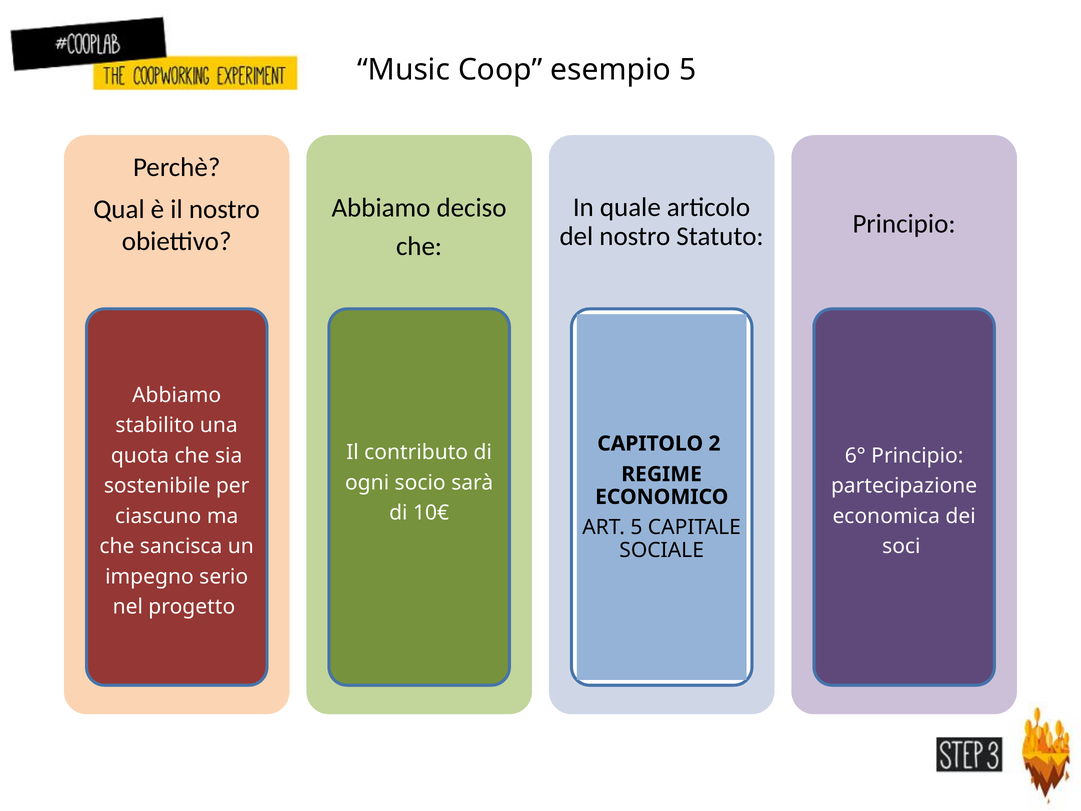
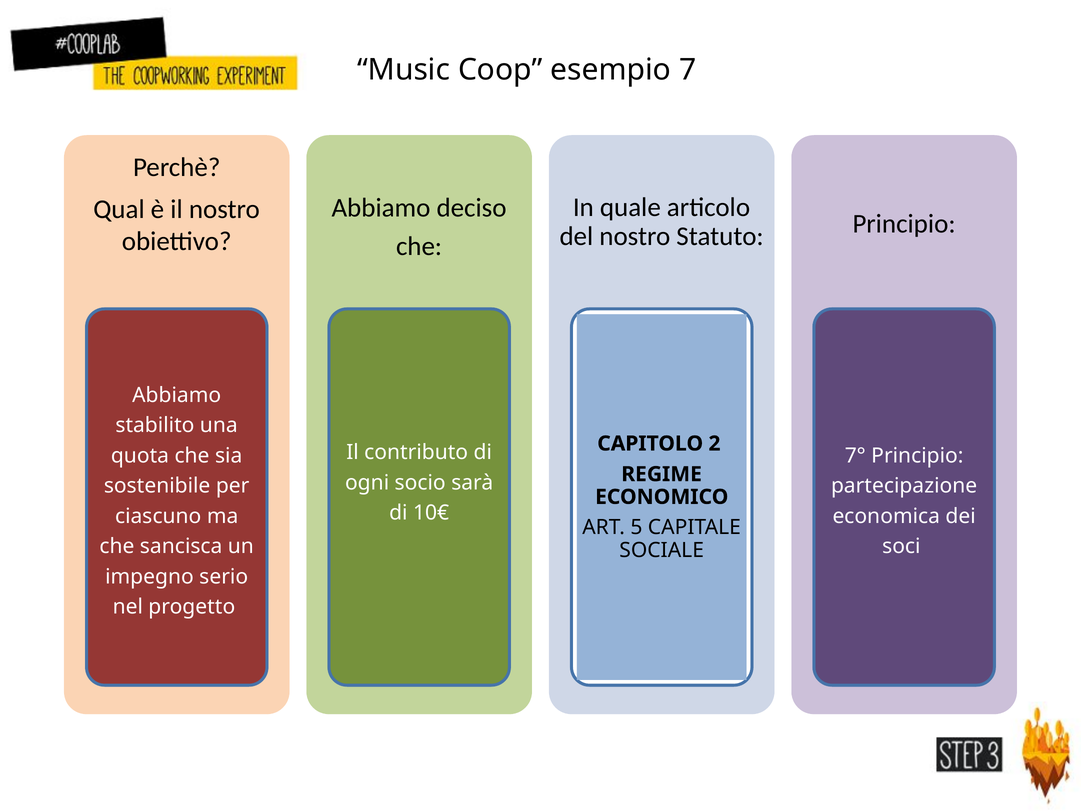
esempio 5: 5 -> 7
6°: 6° -> 7°
